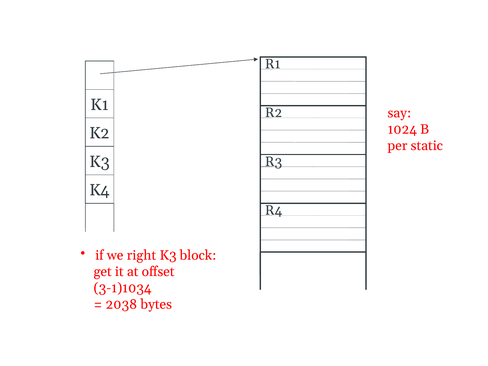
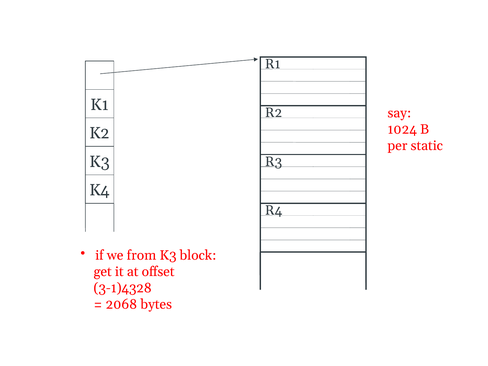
right: right -> from
3-1)1034: 3-1)1034 -> 3-1)4328
2038: 2038 -> 2068
